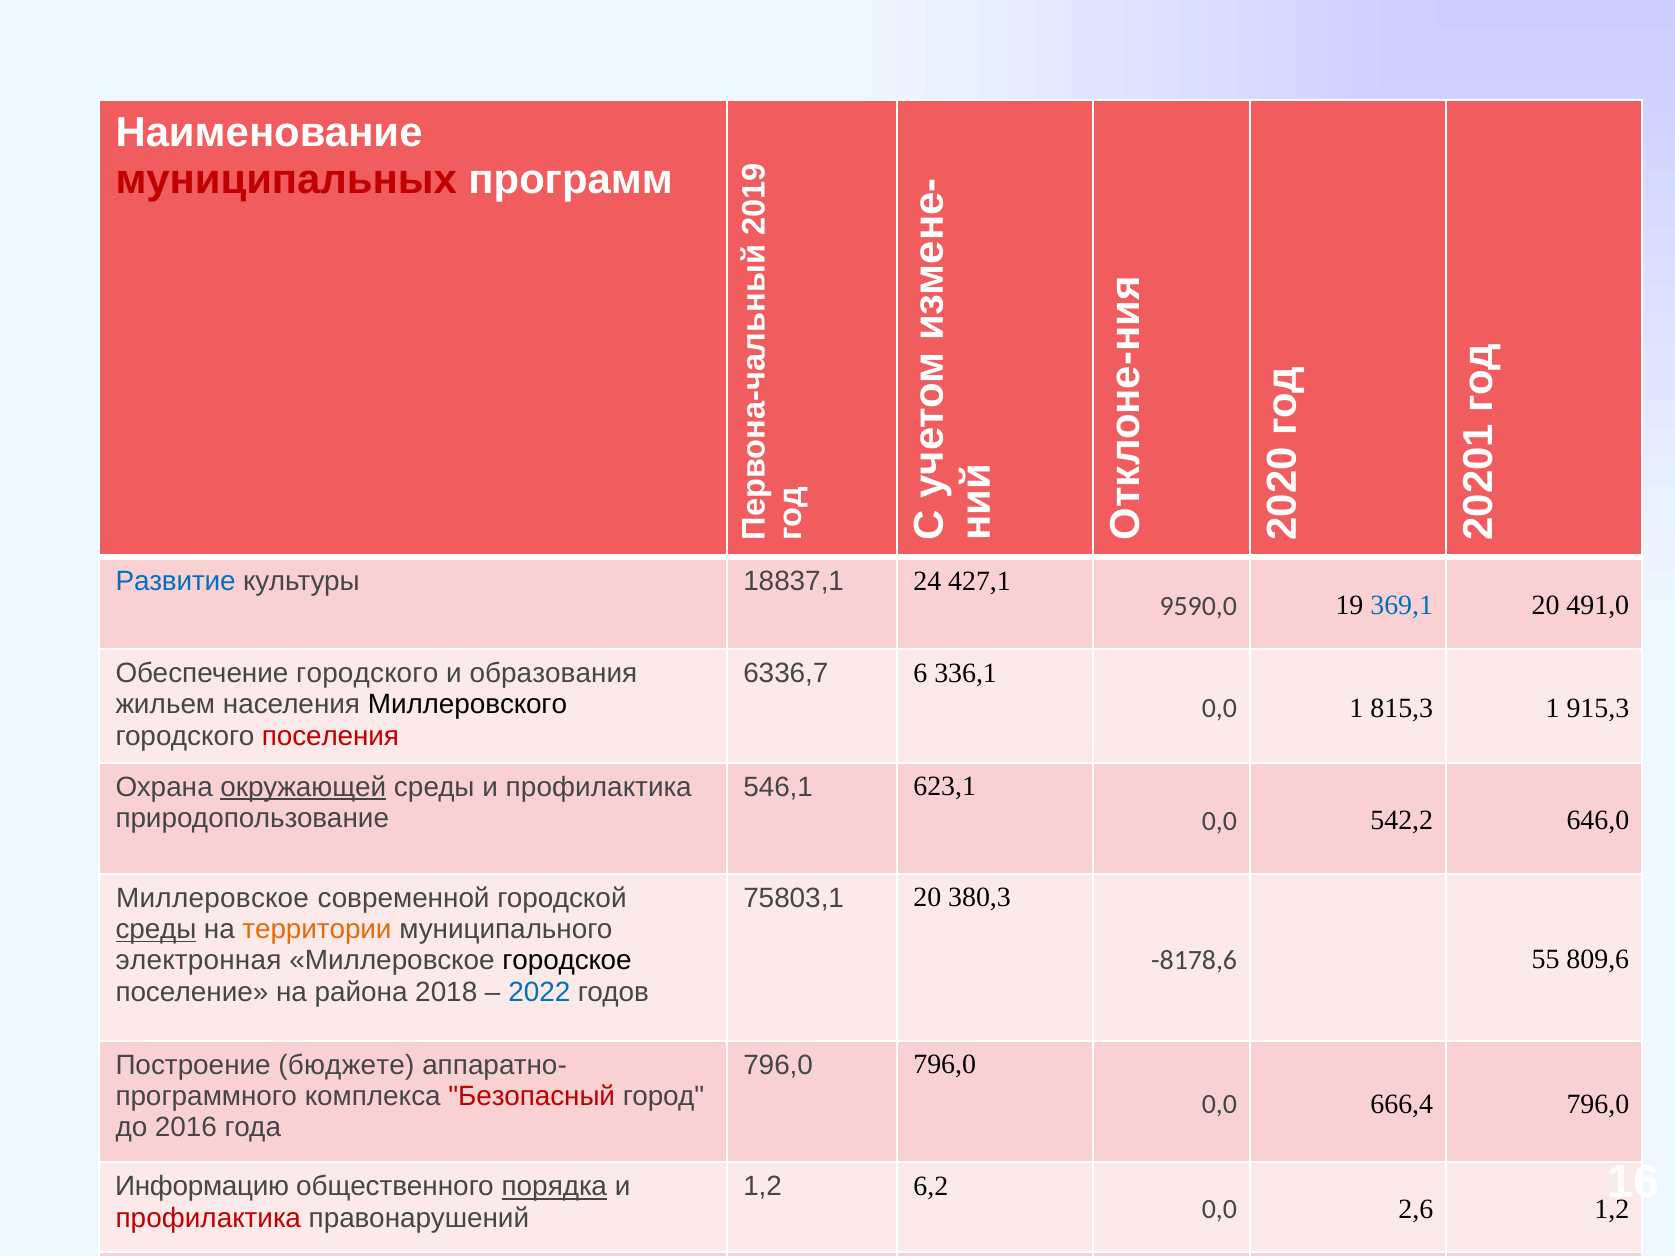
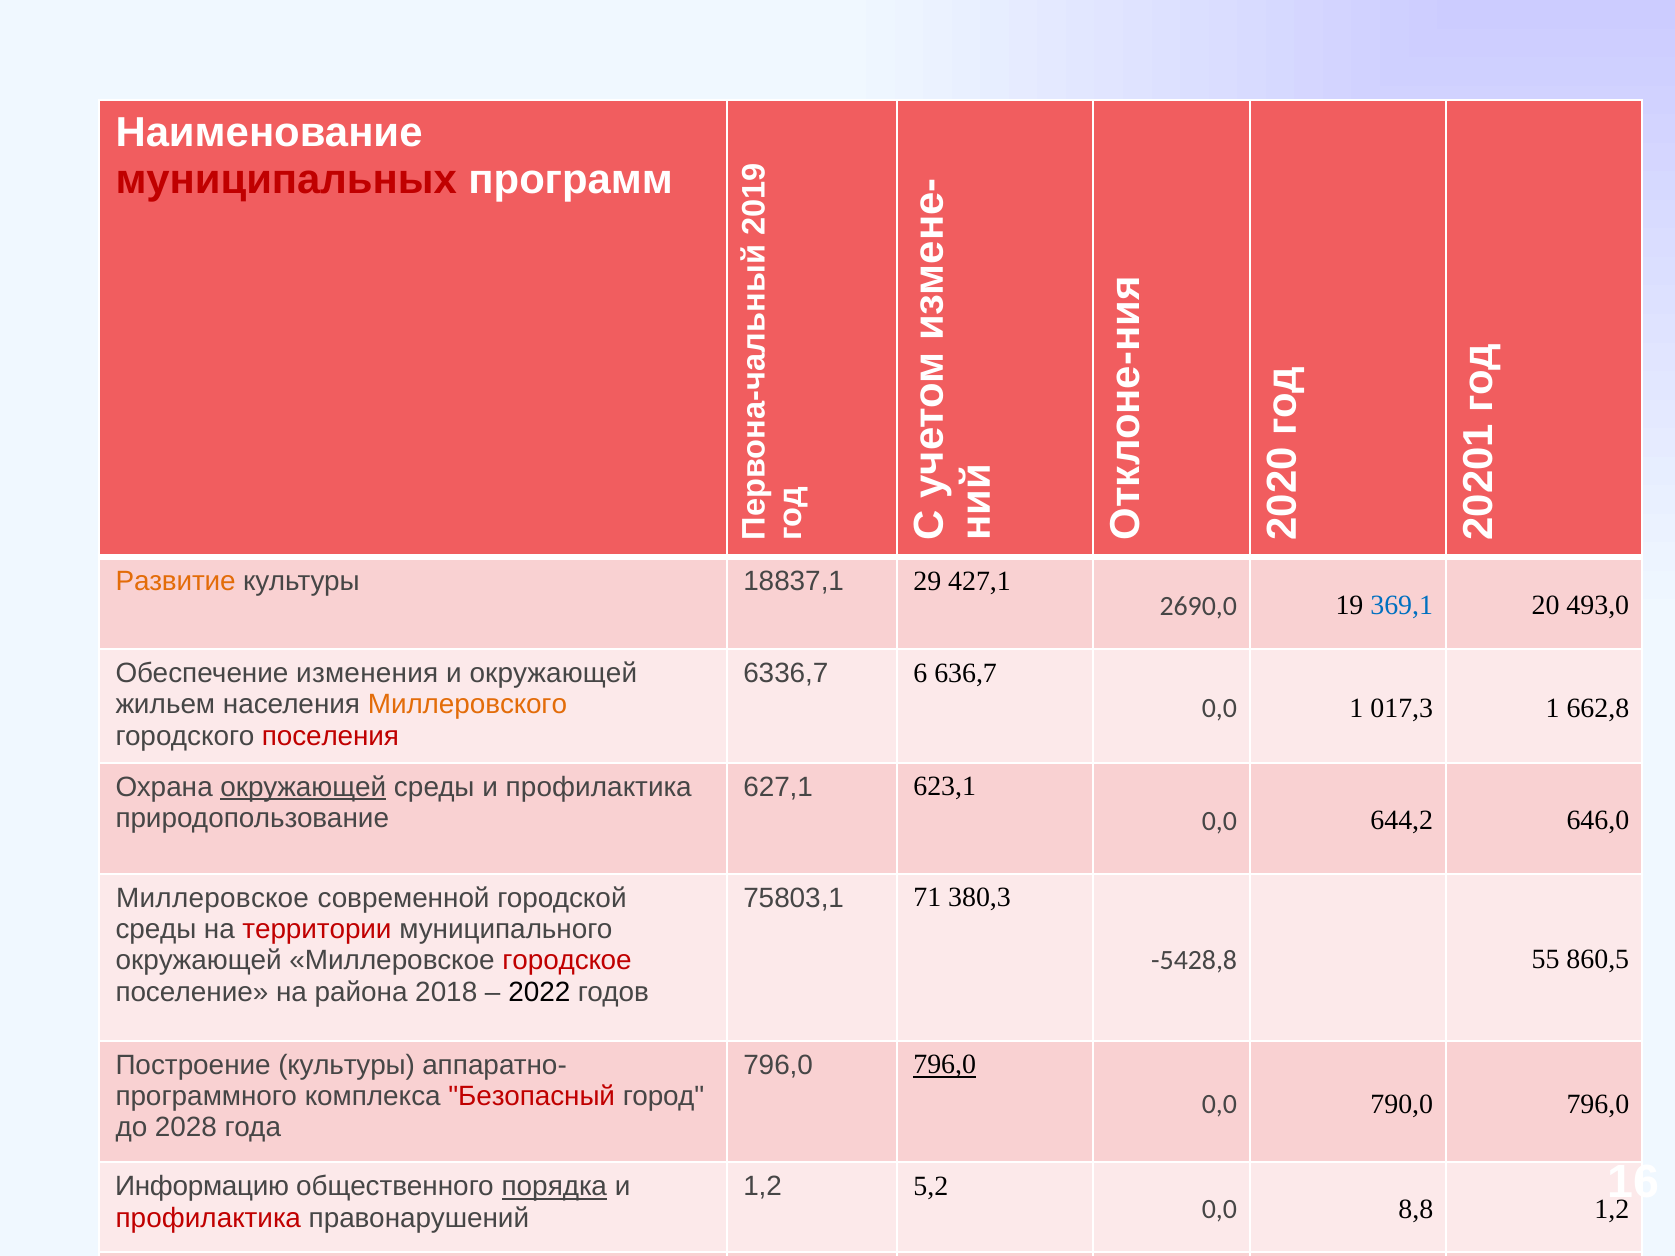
Развитие colour: blue -> orange
24: 24 -> 29
9590,0: 9590,0 -> 2690,0
491,0: 491,0 -> 493,0
Обеспечение городского: городского -> изменения
и образования: образования -> окружающей
336,1: 336,1 -> 636,7
Миллеровского colour: black -> orange
815,3: 815,3 -> 017,3
915,3: 915,3 -> 662,8
546,1: 546,1 -> 627,1
542,2: 542,2 -> 644,2
75803,1 20: 20 -> 71
среды at (156, 930) underline: present -> none
территории colour: orange -> red
электронная at (199, 961): электронная -> окружающей
городское colour: black -> red
-8178,6: -8178,6 -> -5428,8
809,6: 809,6 -> 860,5
2022 colour: blue -> black
Построение бюджете: бюджете -> культуры
796,0 at (945, 1065) underline: none -> present
666,4: 666,4 -> 790,0
2016: 2016 -> 2028
6,2: 6,2 -> 5,2
2,6: 2,6 -> 8,8
